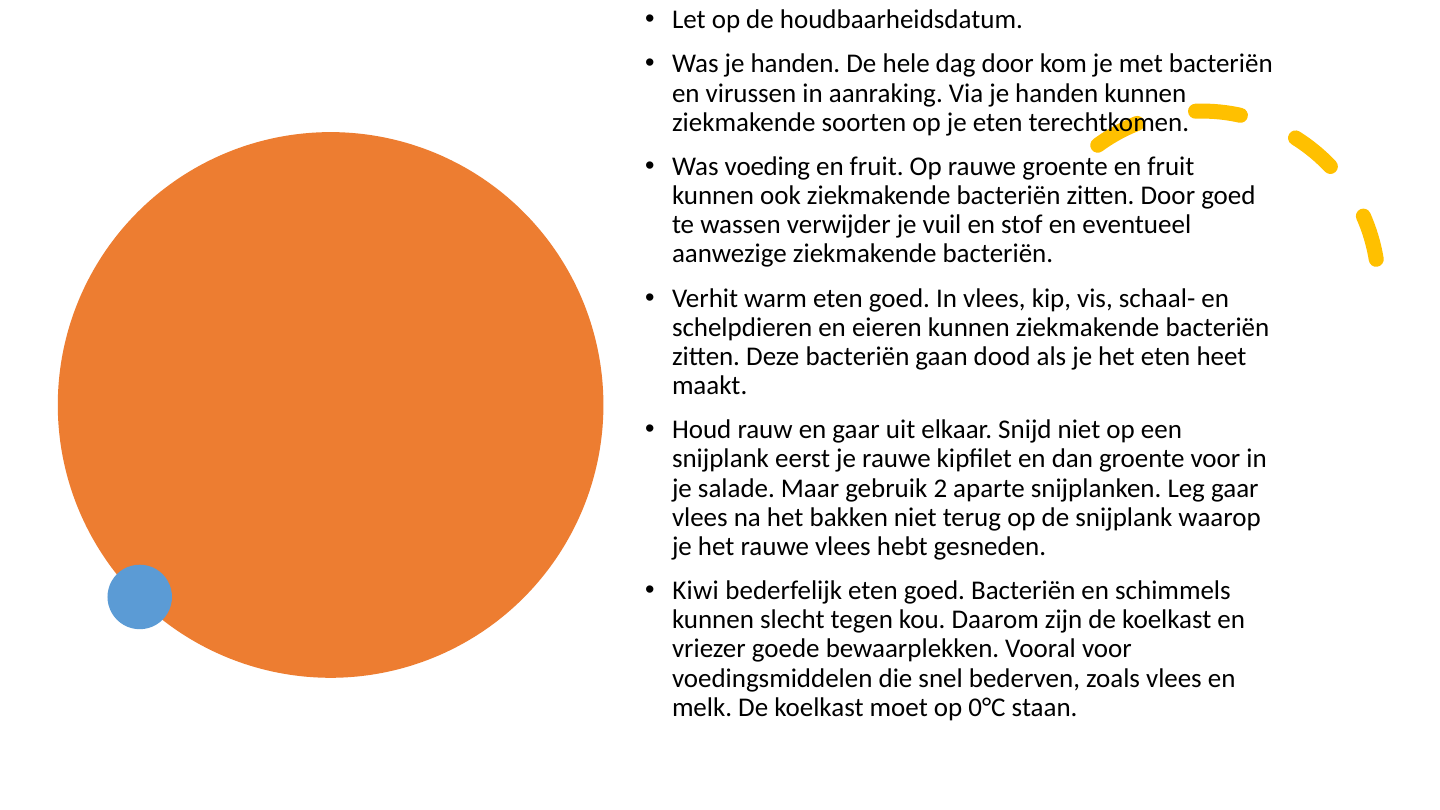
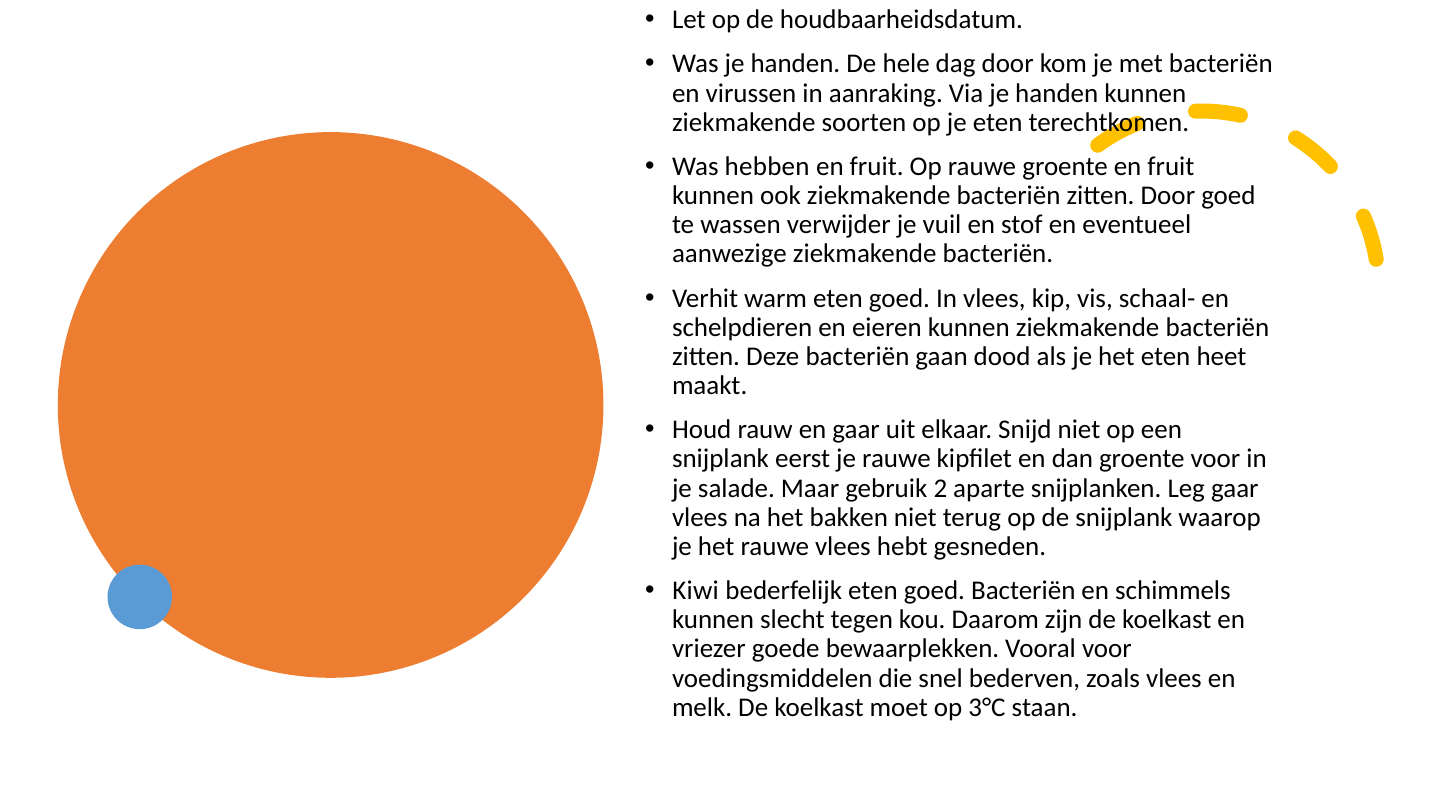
voeding: voeding -> hebben
0°C: 0°C -> 3°C
